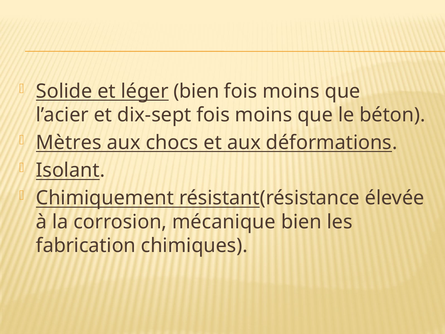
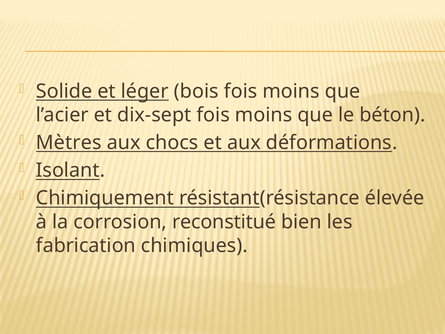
léger bien: bien -> bois
mécanique: mécanique -> reconstitué
